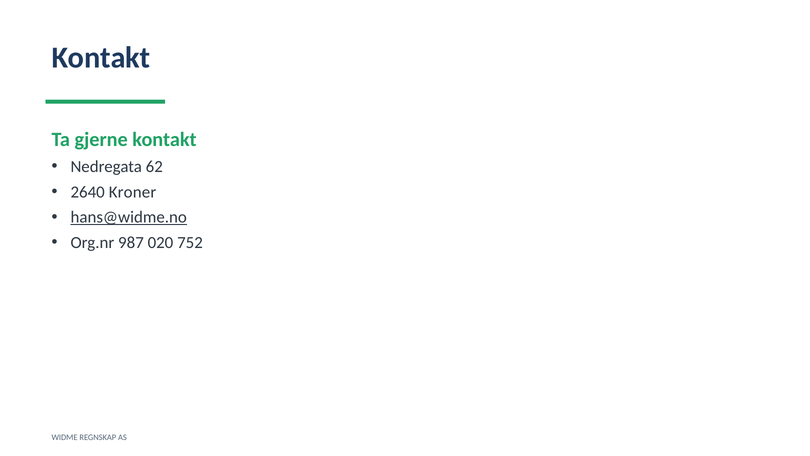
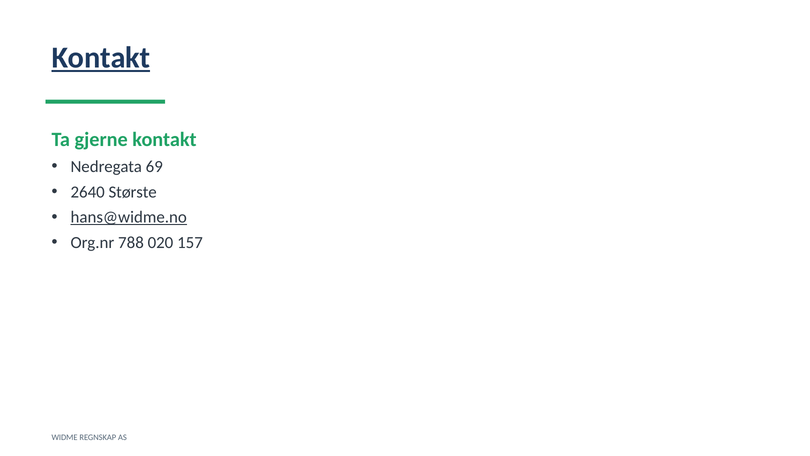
Kontakt at (101, 58) underline: none -> present
62: 62 -> 69
Kroner: Kroner -> Største
987: 987 -> 788
752: 752 -> 157
